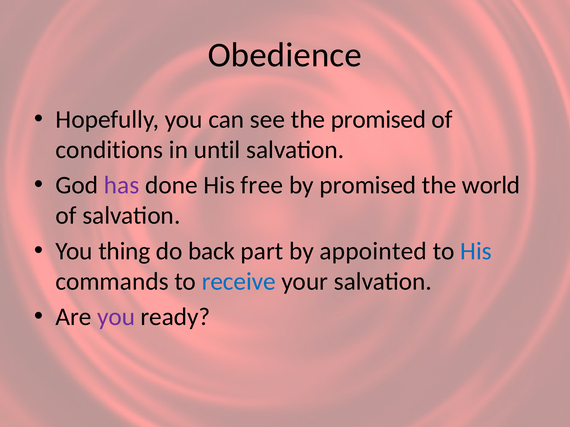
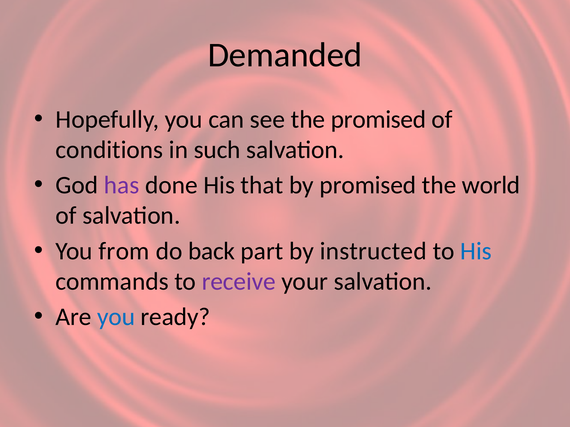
Obedience: Obedience -> Demanded
until: until -> such
free: free -> that
thing: thing -> from
appointed: appointed -> instructed
receive colour: blue -> purple
you at (116, 317) colour: purple -> blue
